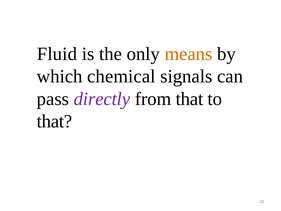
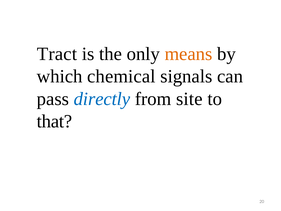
Fluid: Fluid -> Tract
directly colour: purple -> blue
from that: that -> site
